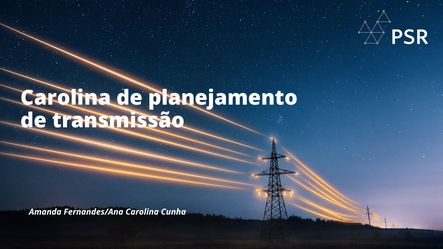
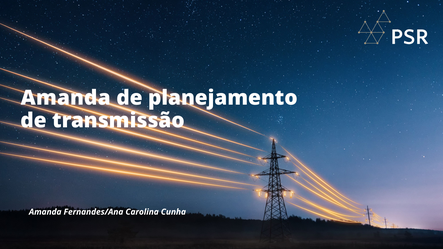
Carolina at (66, 98): Carolina -> Amanda
